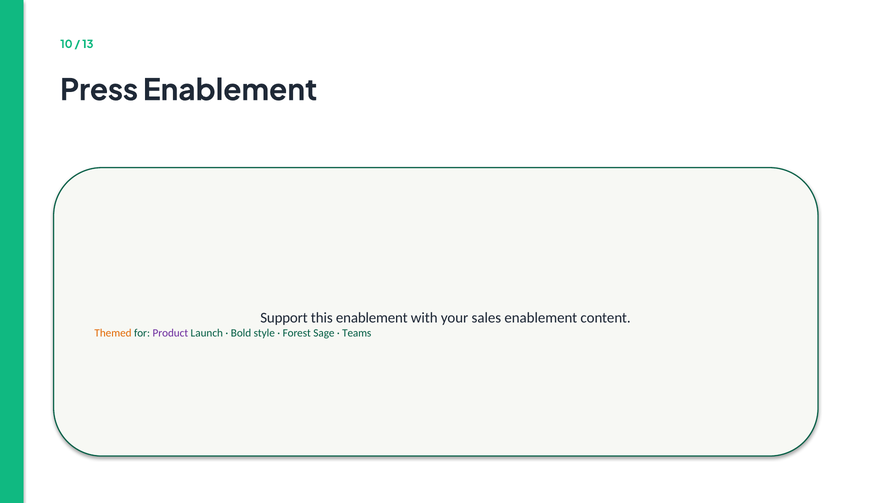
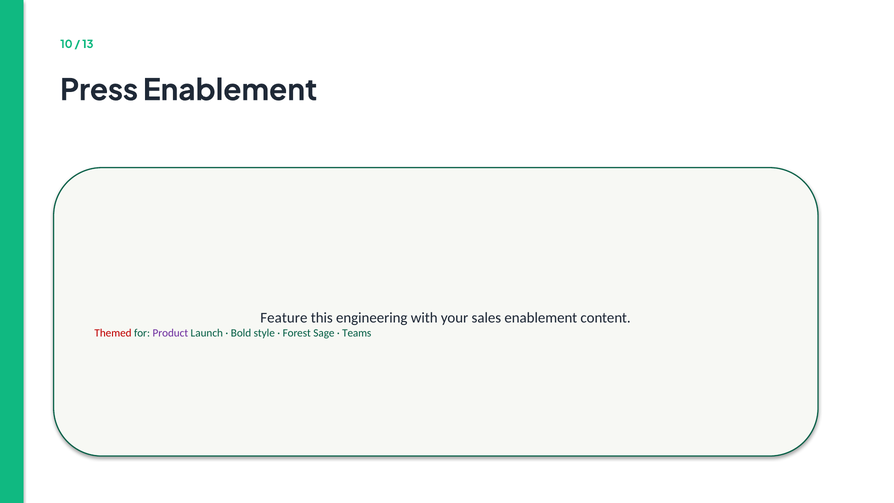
Support: Support -> Feature
this enablement: enablement -> engineering
Themed colour: orange -> red
